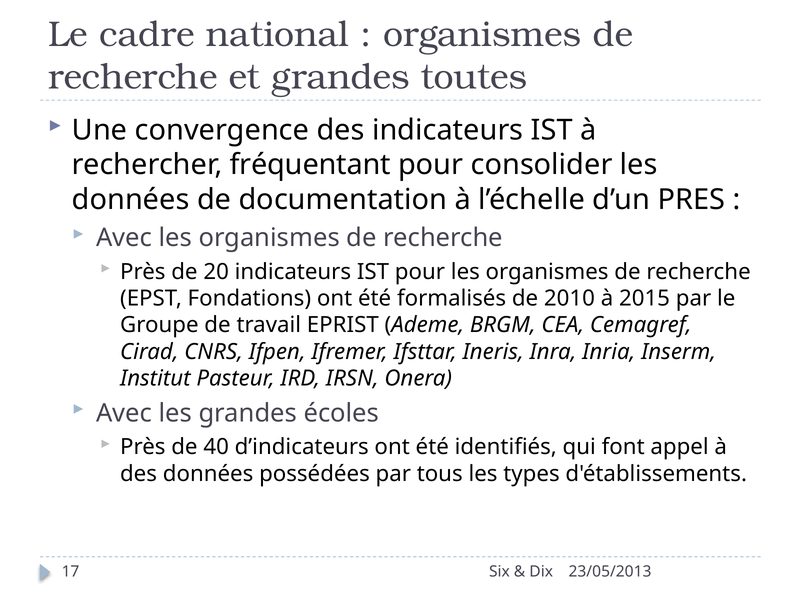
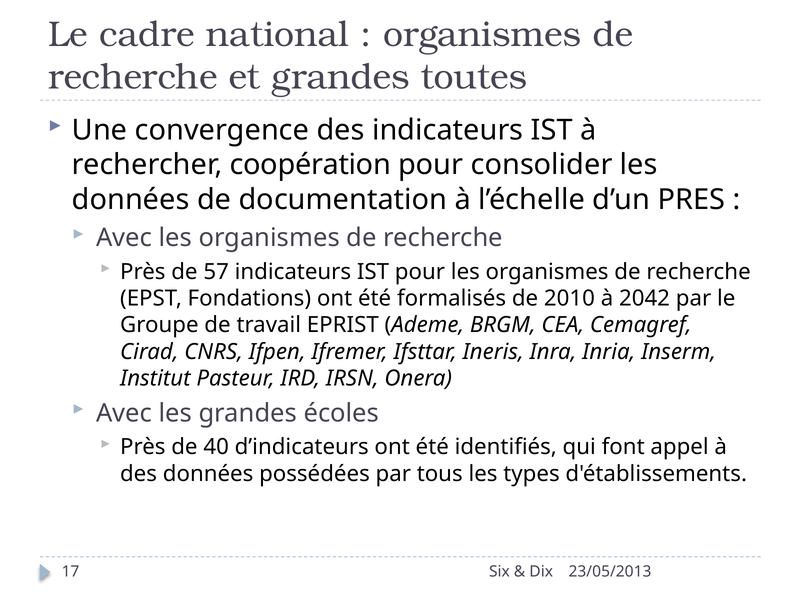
fréquentant: fréquentant -> coopération
20: 20 -> 57
2015: 2015 -> 2042
